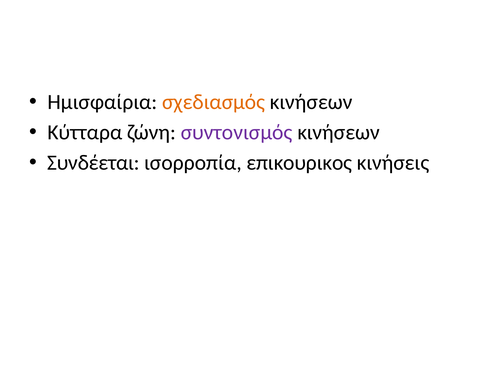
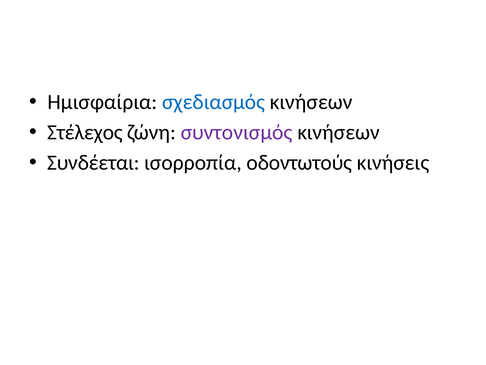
σχεδιασμός colour: orange -> blue
Κύτταρα: Κύτταρα -> Στέλεχος
επικουρικος: επικουρικος -> οδοντωτούς
